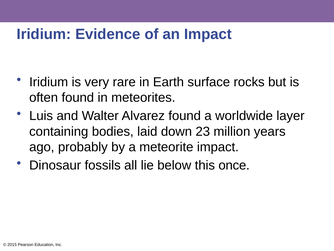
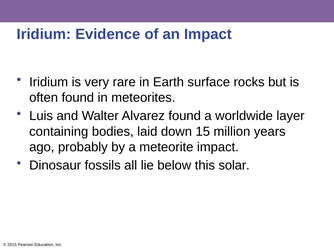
23: 23 -> 15
once: once -> solar
